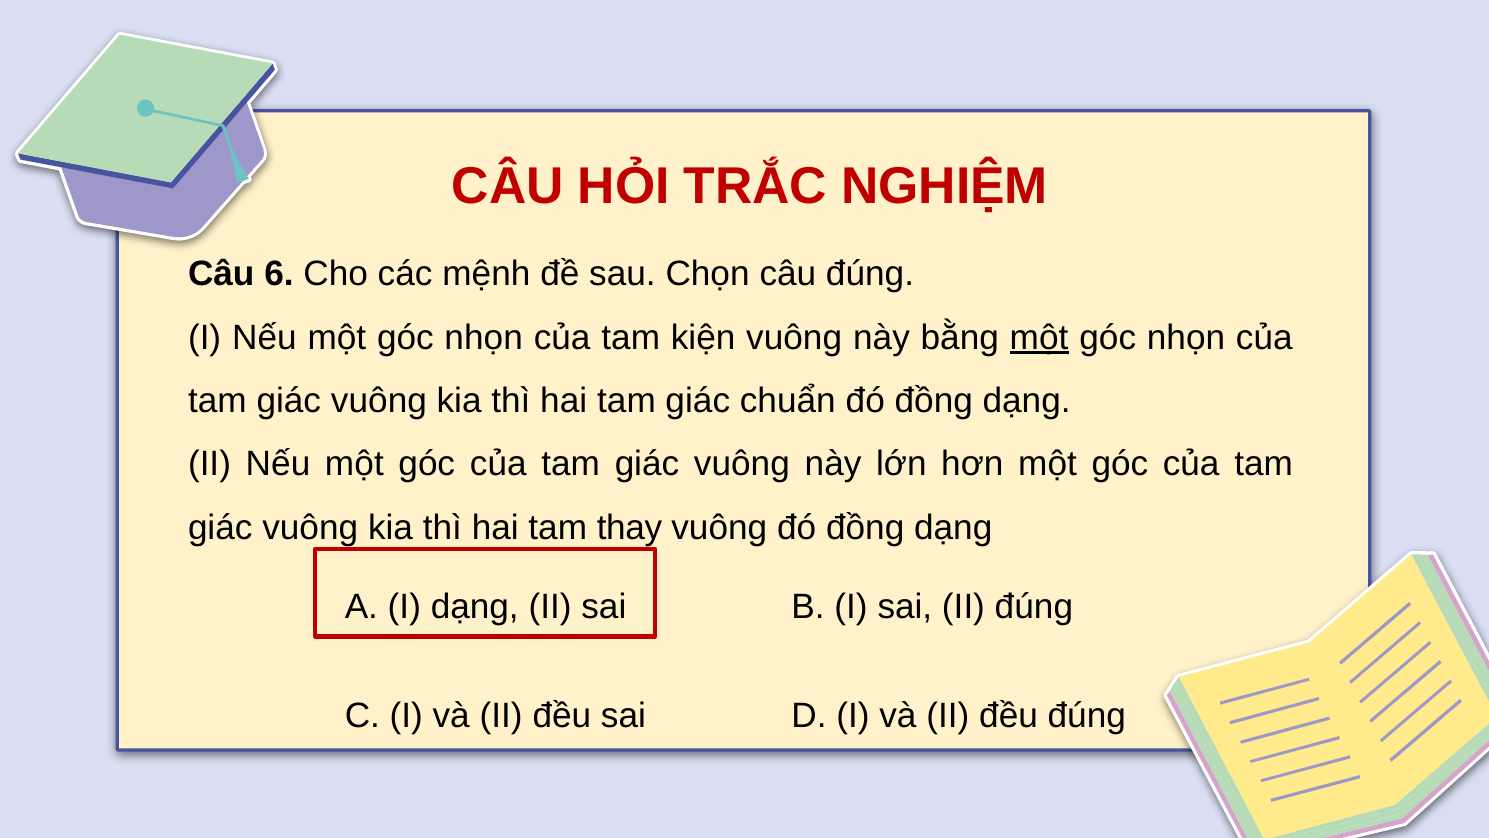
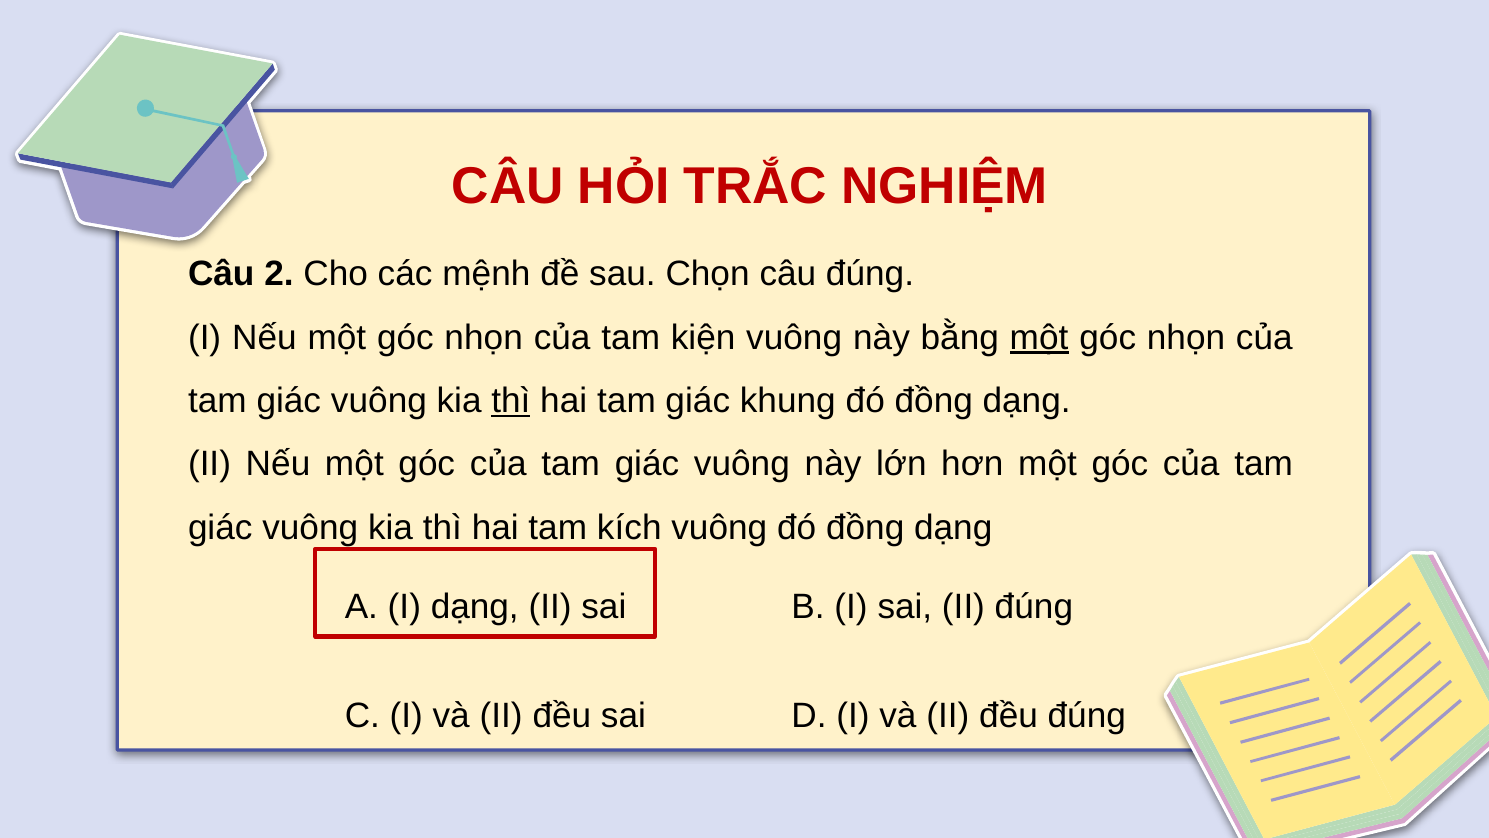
6: 6 -> 2
thì at (511, 401) underline: none -> present
chuẩn: chuẩn -> khung
thay: thay -> kích
